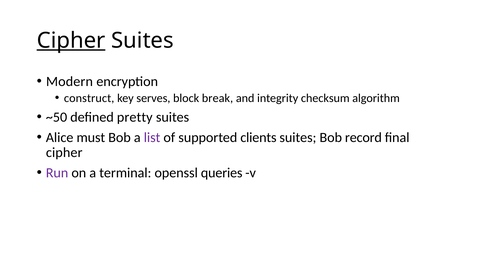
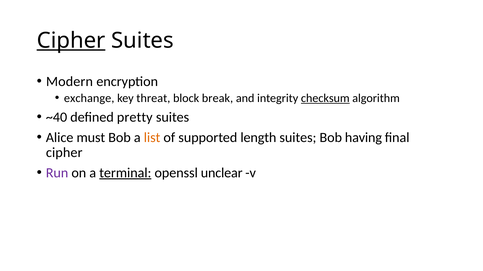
construct: construct -> exchange
serves: serves -> threat
checksum underline: none -> present
~50: ~50 -> ~40
list colour: purple -> orange
clients: clients -> length
record: record -> having
terminal underline: none -> present
queries: queries -> unclear
